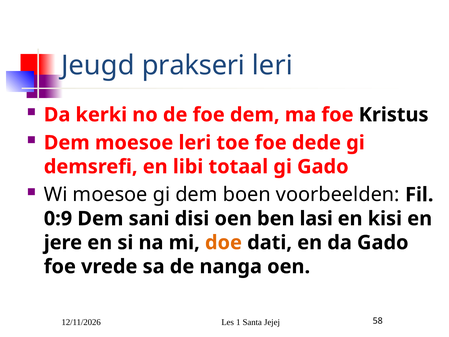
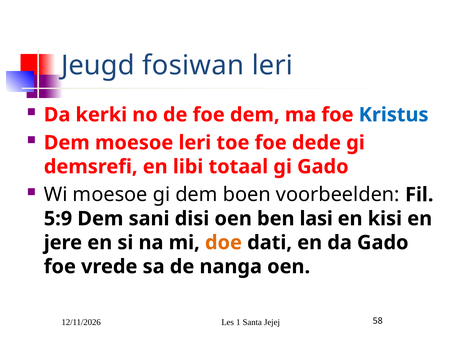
prakseri: prakseri -> fosiwan
Kristus colour: black -> blue
0:9: 0:9 -> 5:9
